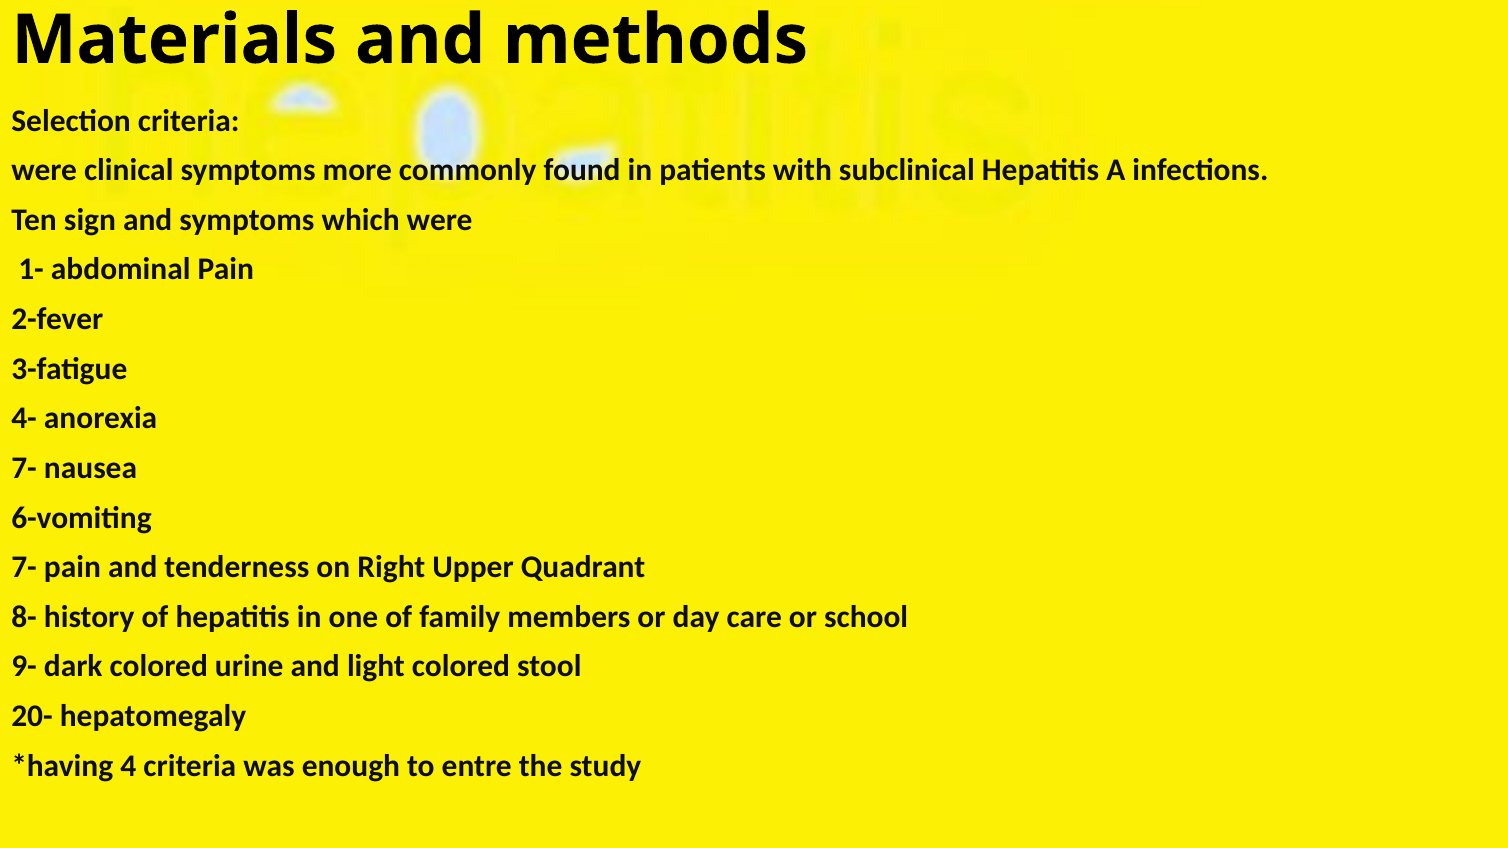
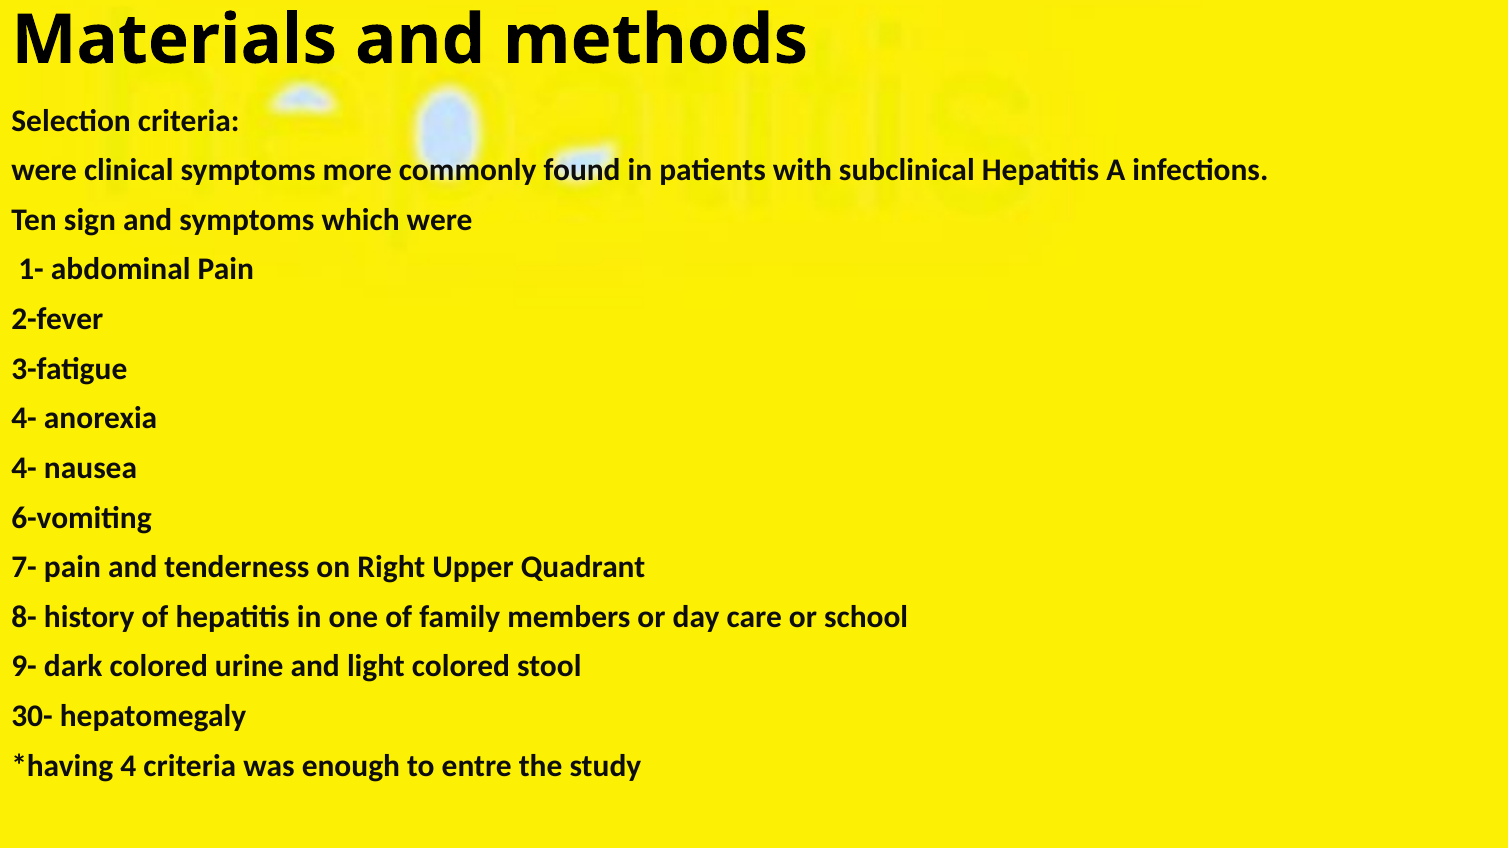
7- at (24, 468): 7- -> 4-
20-: 20- -> 30-
